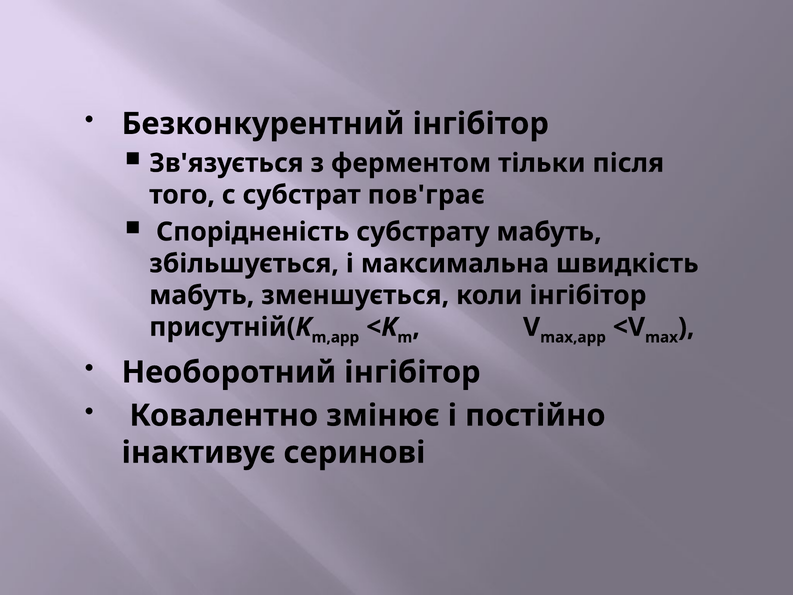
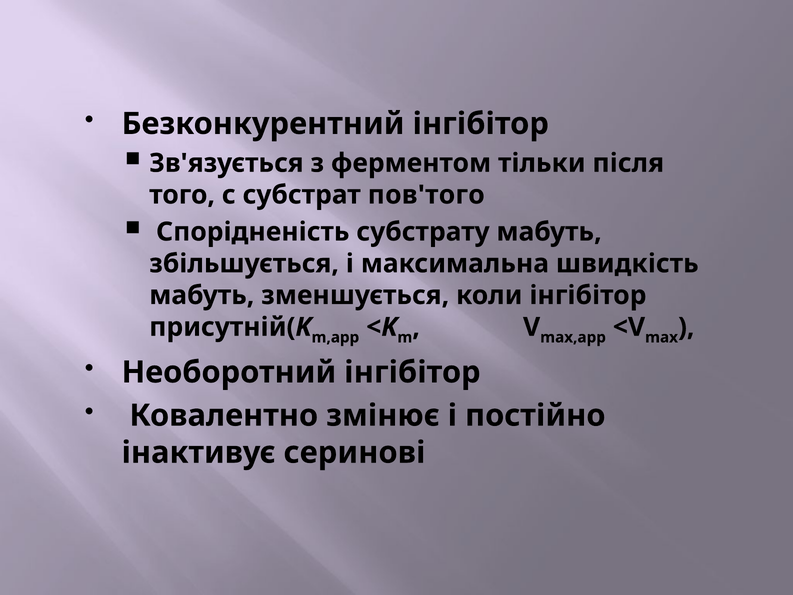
пов'грає: пов'грає -> пов'того
